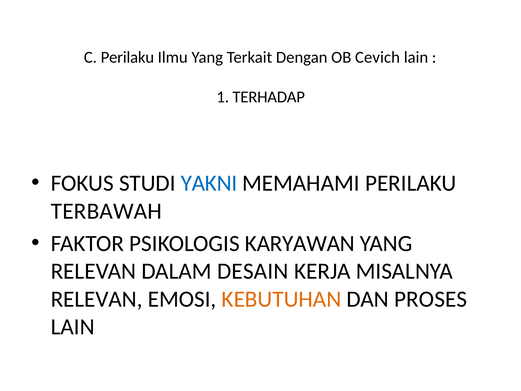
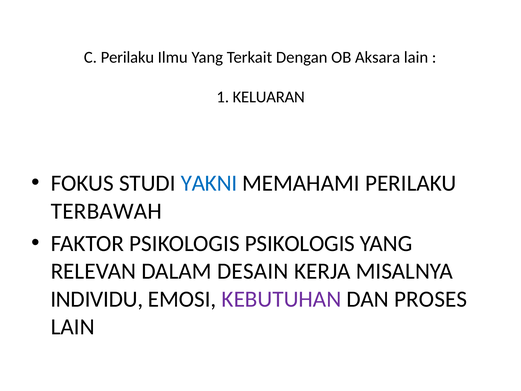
Cevich: Cevich -> Aksara
TERHADAP: TERHADAP -> KELUARAN
PSIKOLOGIS KARYAWAN: KARYAWAN -> PSIKOLOGIS
RELEVAN at (97, 299): RELEVAN -> INDIVIDU
KEBUTUHAN colour: orange -> purple
